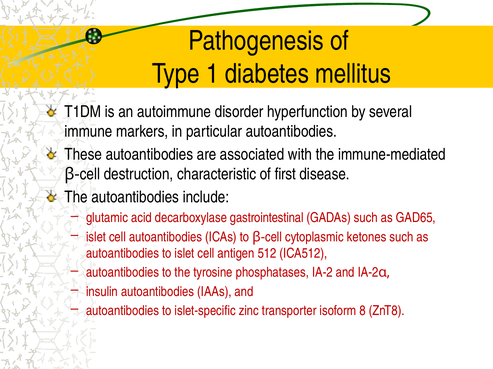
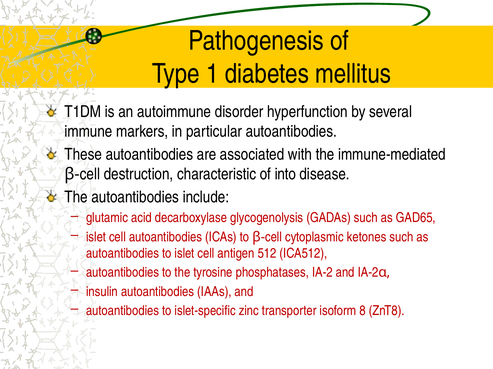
first: first -> into
gastrointestinal: gastrointestinal -> glycogenolysis
